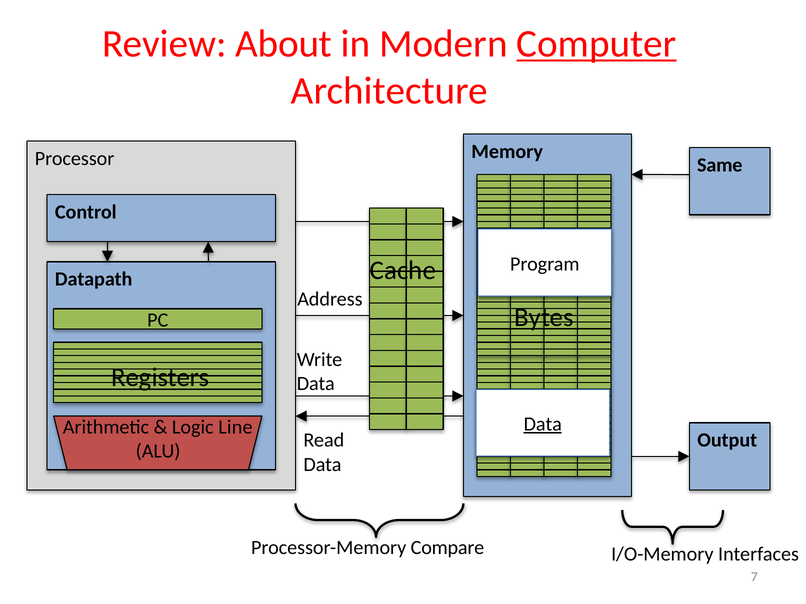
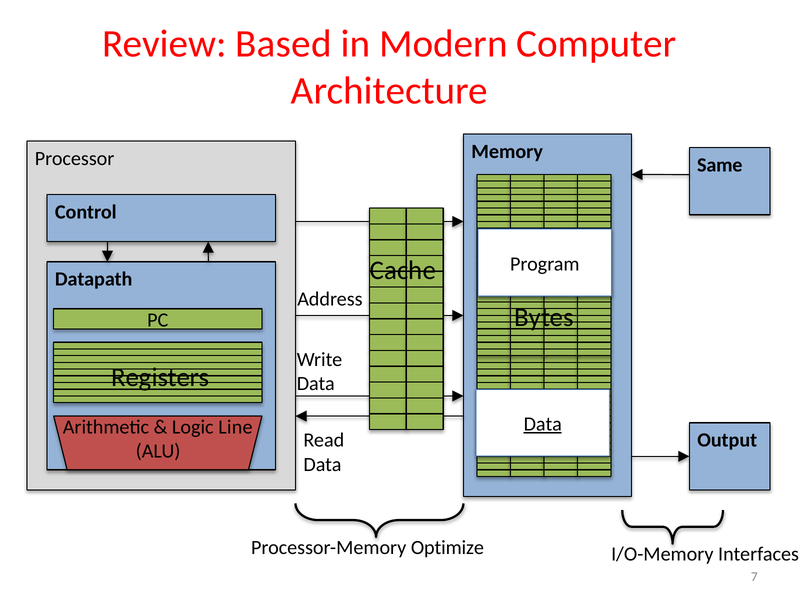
About: About -> Based
Computer underline: present -> none
Compare: Compare -> Optimize
